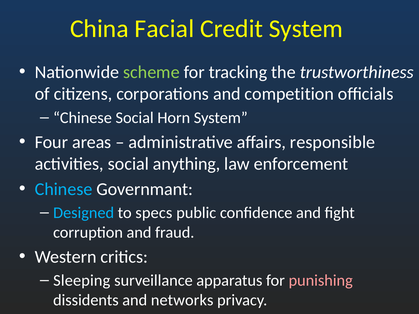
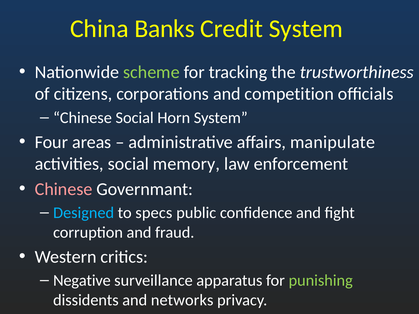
Facial: Facial -> Banks
responsible: responsible -> manipulate
anything: anything -> memory
Chinese at (64, 189) colour: light blue -> pink
Sleeping: Sleeping -> Negative
punishing colour: pink -> light green
